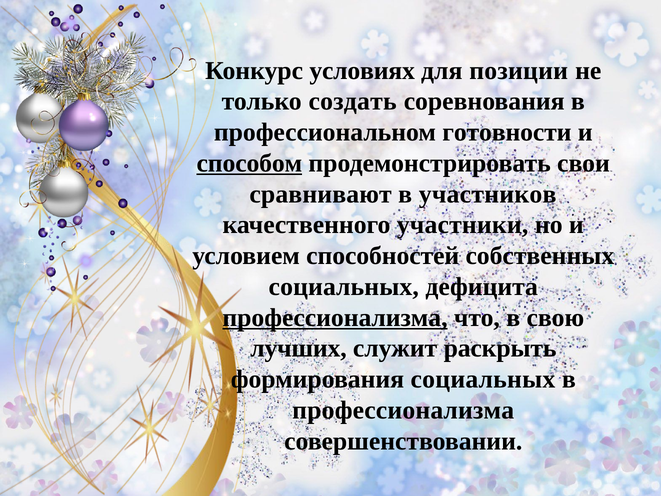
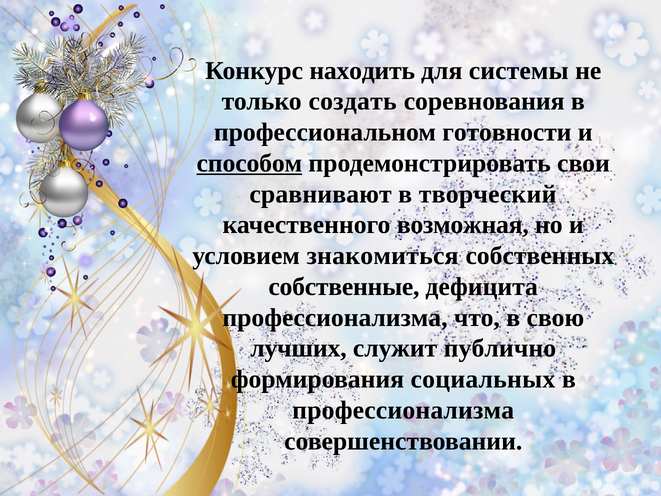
условиях: условиях -> находить
позиции: позиции -> системы
участников: участников -> творческий
участники: участники -> возможная
способностей: способностей -> знакомиться
социальных at (344, 287): социальных -> собственные
профессионализма at (335, 317) underline: present -> none
раскрыть: раскрыть -> публично
